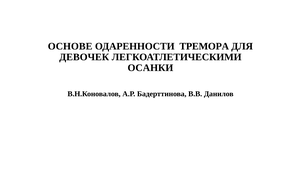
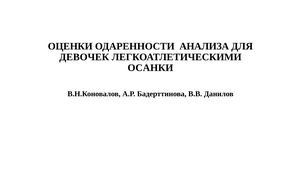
ОСНОВЕ: ОСНОВЕ -> ОЦЕНКИ
ТРЕМОРА: ТРЕМОРА -> АНАЛИЗА
